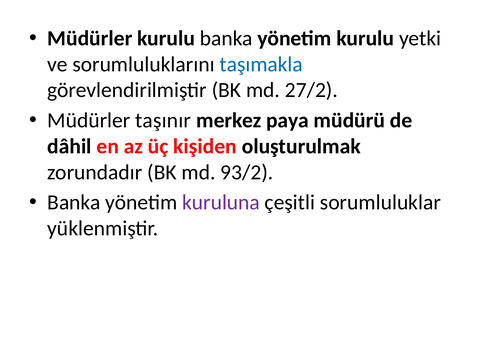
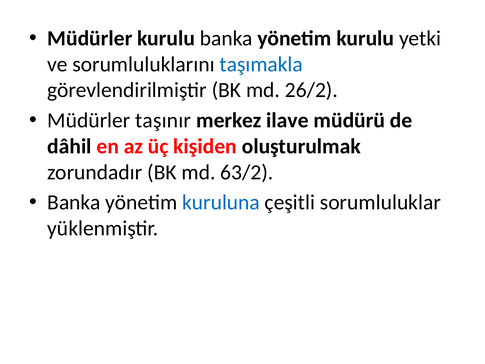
27/2: 27/2 -> 26/2
paya: paya -> ilave
93/2: 93/2 -> 63/2
kuruluna colour: purple -> blue
